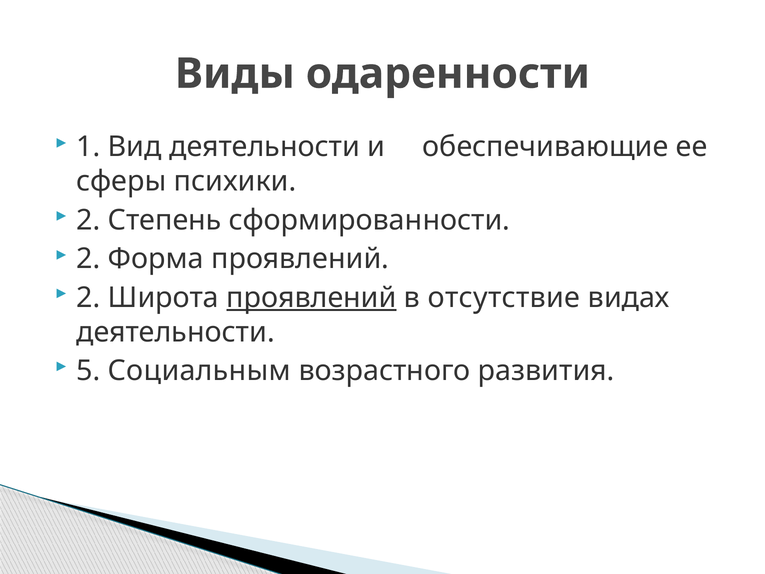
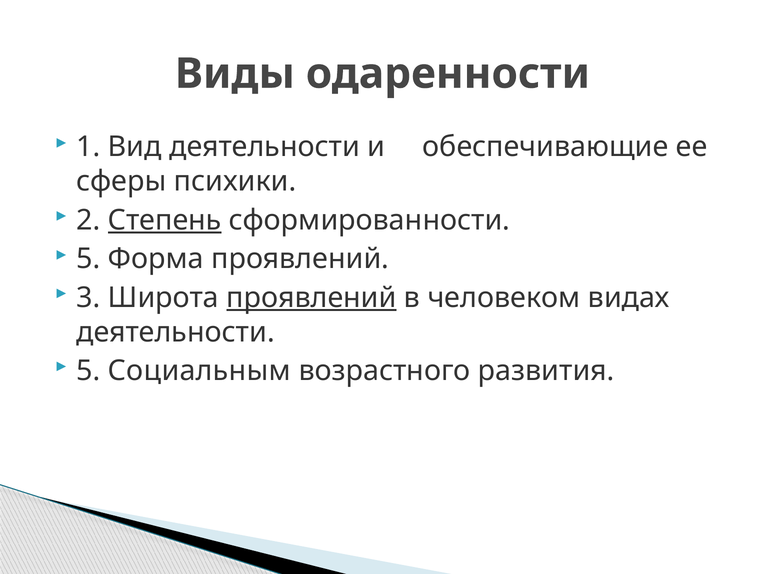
Степень underline: none -> present
2 at (88, 259): 2 -> 5
2 at (88, 297): 2 -> 3
отсутствие: отсутствие -> человеком
